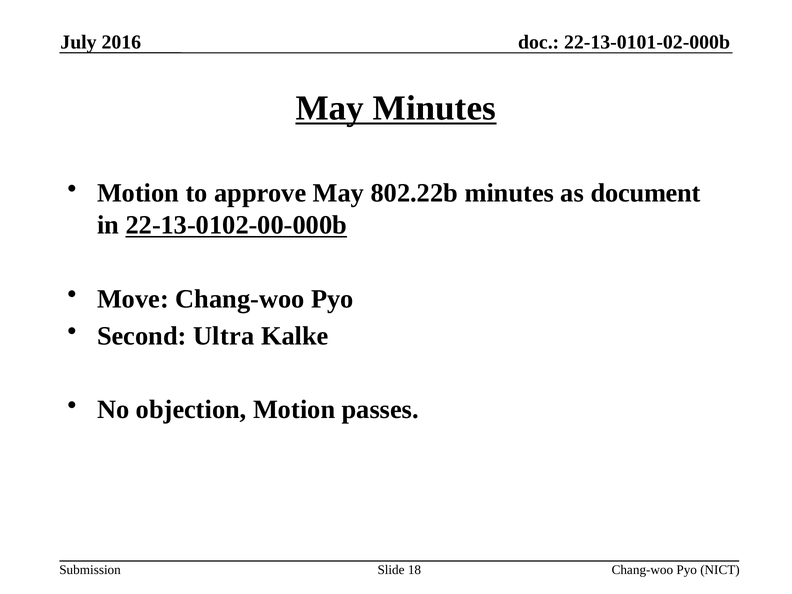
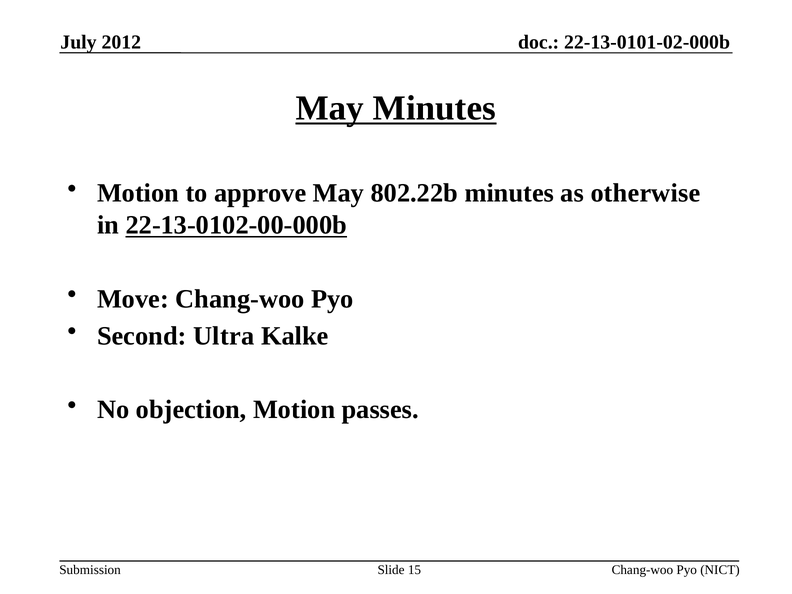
2016: 2016 -> 2012
document: document -> otherwise
18: 18 -> 15
